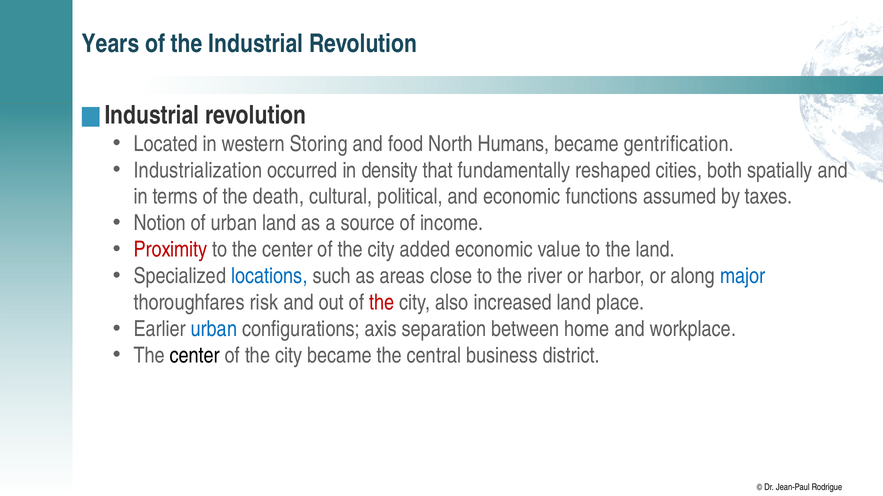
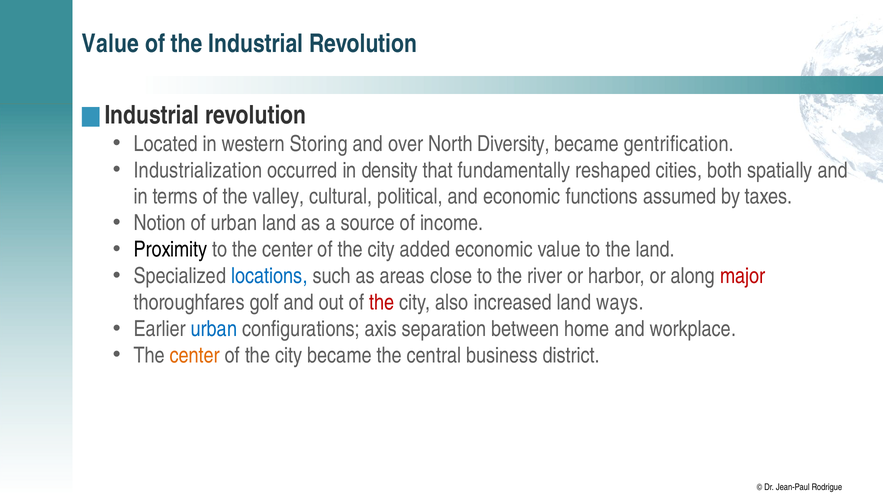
Years at (111, 44): Years -> Value
food: food -> over
Humans: Humans -> Diversity
death: death -> valley
Proximity colour: red -> black
major colour: blue -> red
risk: risk -> golf
place: place -> ways
center at (195, 356) colour: black -> orange
